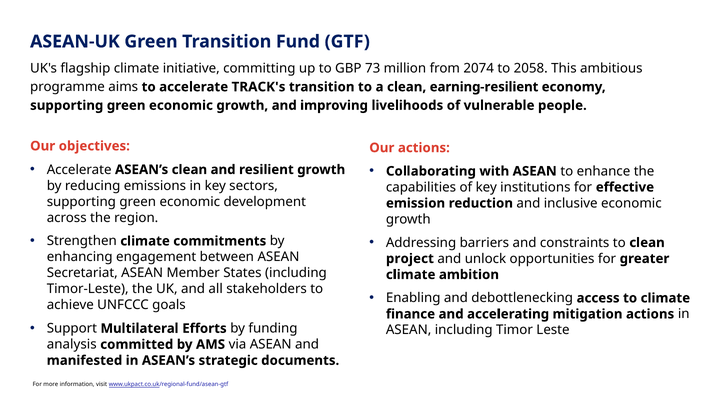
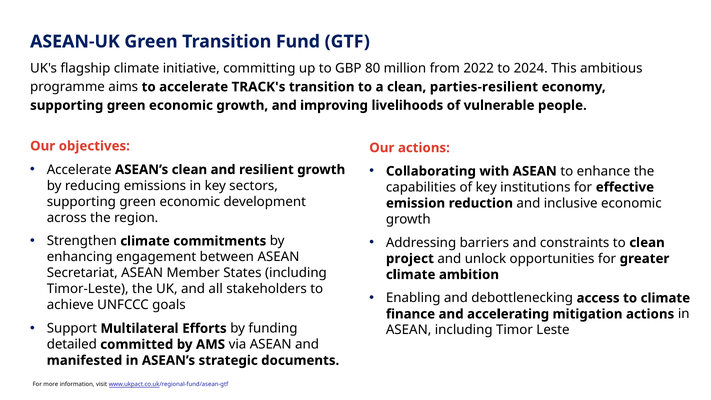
73: 73 -> 80
2074: 2074 -> 2022
2058: 2058 -> 2024
earning-resilient: earning-resilient -> parties-resilient
analysis: analysis -> detailed
